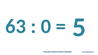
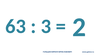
0: 0 -> 3
5: 5 -> 2
